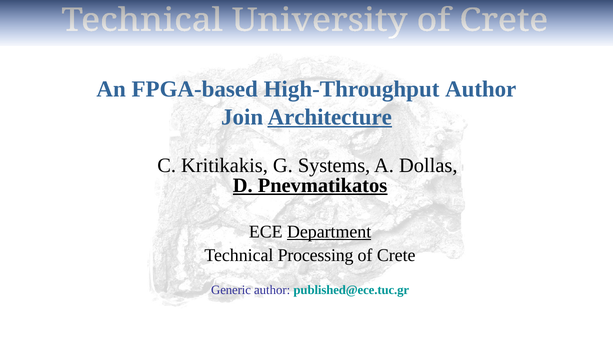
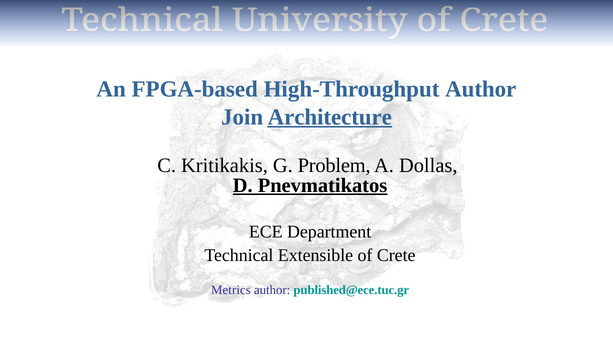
Systems: Systems -> Problem
Department underline: present -> none
Processing: Processing -> Extensible
Generic: Generic -> Metrics
